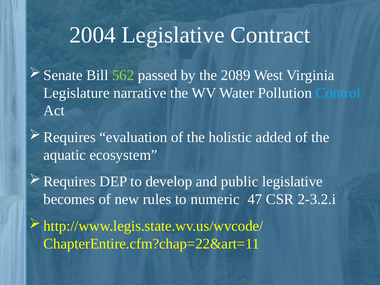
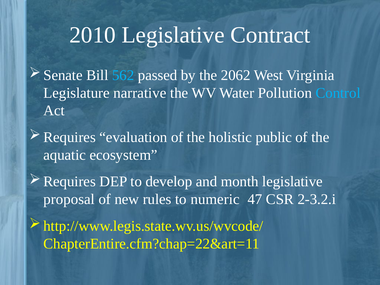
2004: 2004 -> 2010
562 colour: light green -> light blue
2089: 2089 -> 2062
added: added -> public
public: public -> month
becomes: becomes -> proposal
